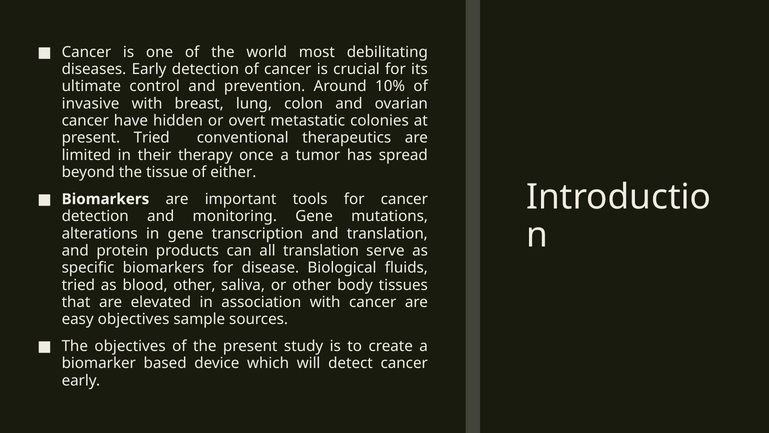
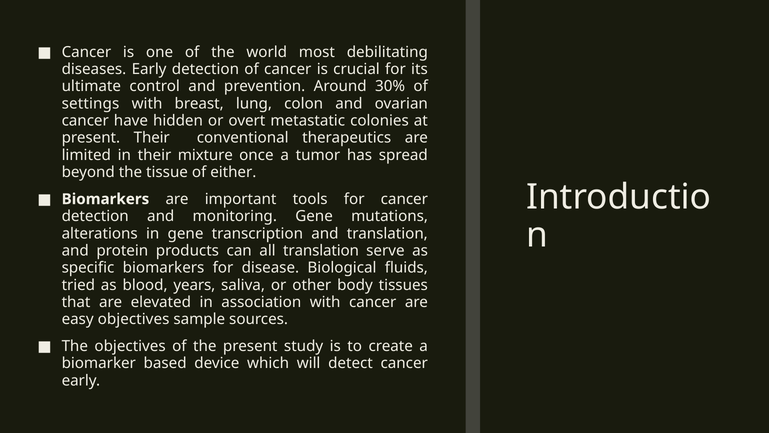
10%: 10% -> 30%
invasive: invasive -> settings
present Tried: Tried -> Their
therapy: therapy -> mixture
blood other: other -> years
